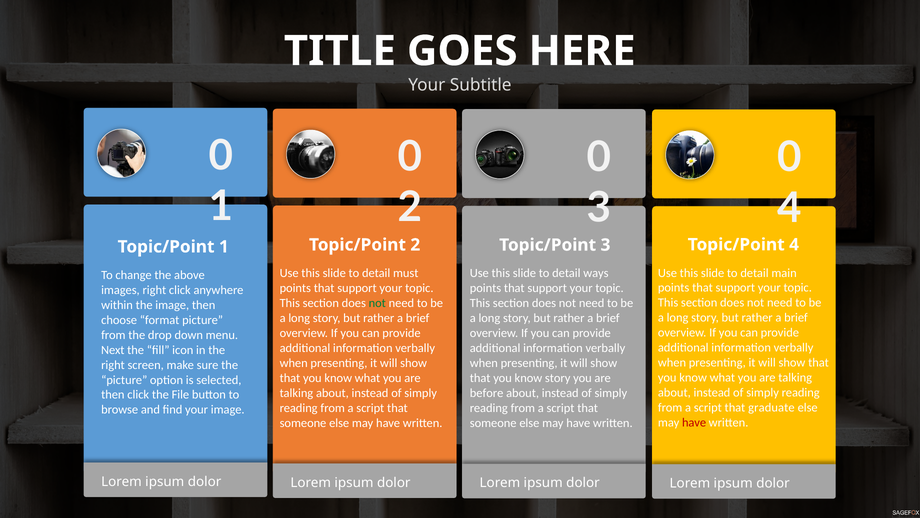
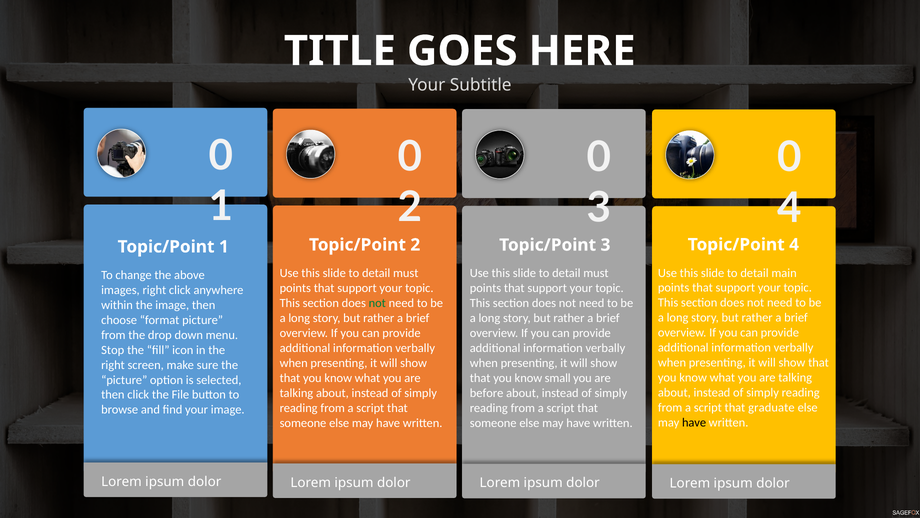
ways at (596, 273): ways -> must
Next: Next -> Stop
know story: story -> small
have at (694, 422) colour: red -> black
